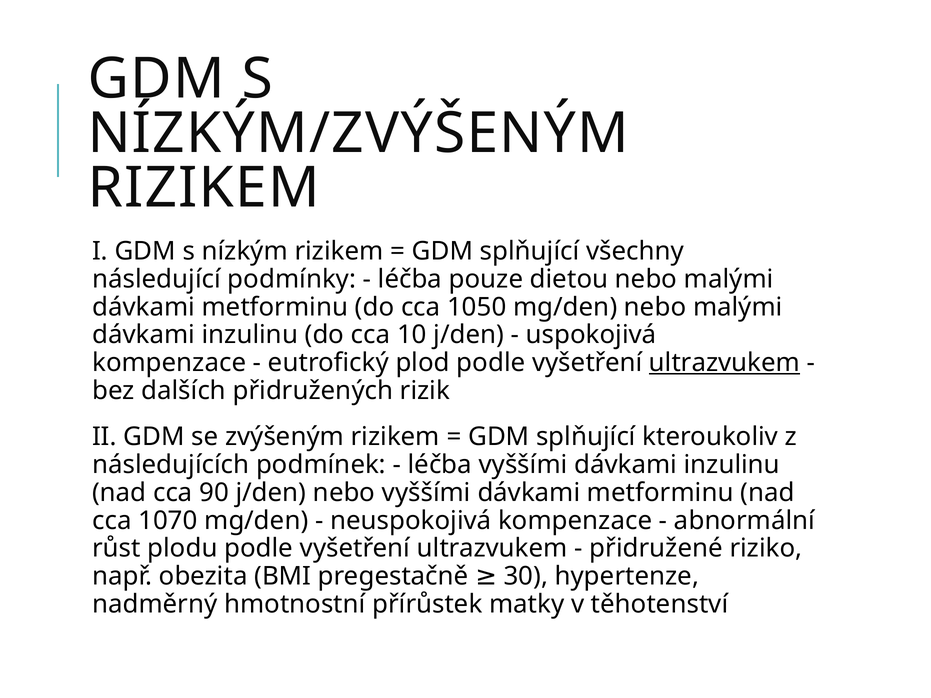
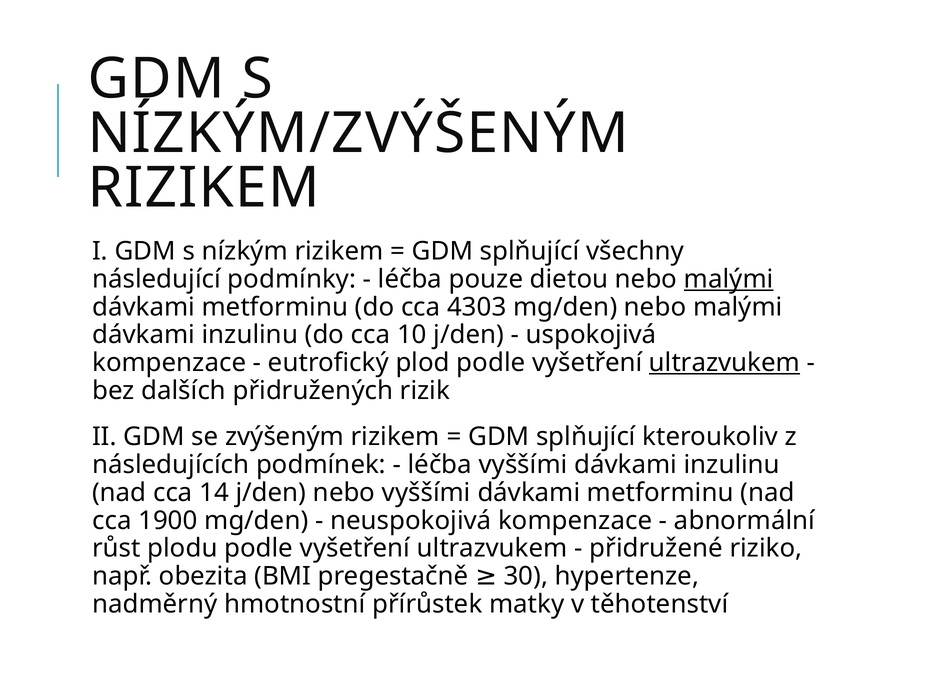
malými at (729, 279) underline: none -> present
1050: 1050 -> 4303
90: 90 -> 14
1070: 1070 -> 1900
